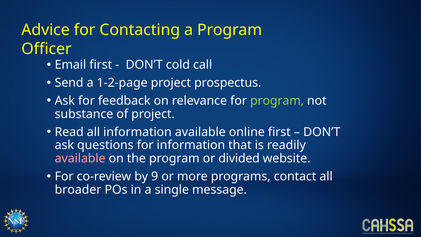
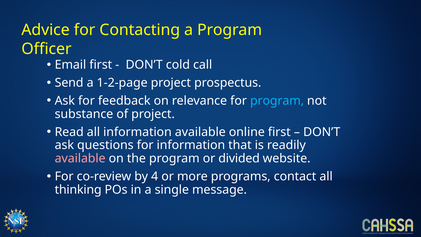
program at (277, 101) colour: light green -> light blue
9: 9 -> 4
broader: broader -> thinking
